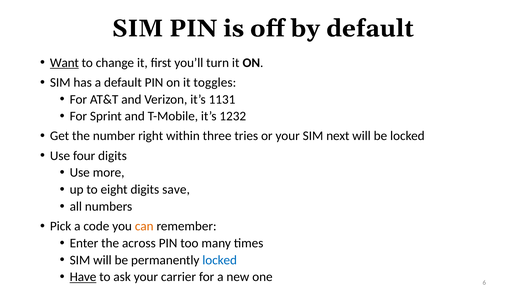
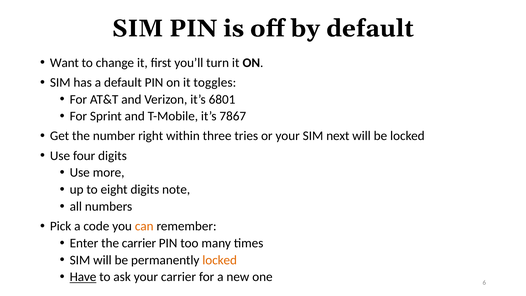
Want underline: present -> none
1131: 1131 -> 6801
1232: 1232 -> 7867
save: save -> note
the across: across -> carrier
locked at (220, 260) colour: blue -> orange
